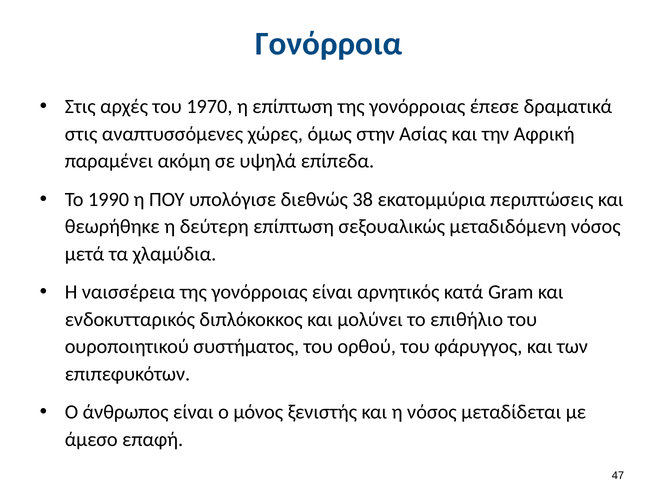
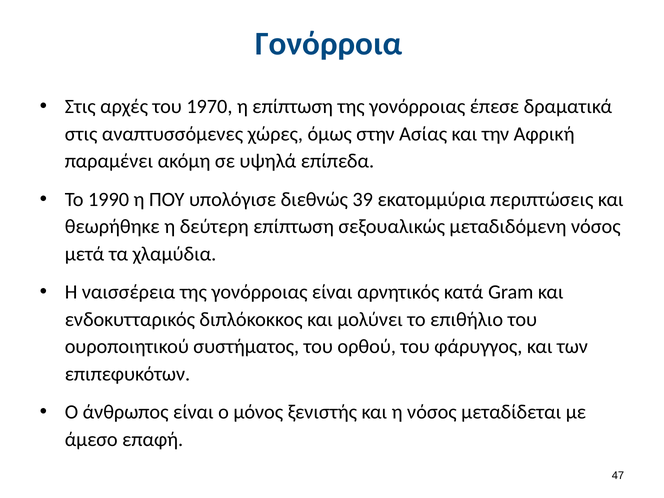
38: 38 -> 39
